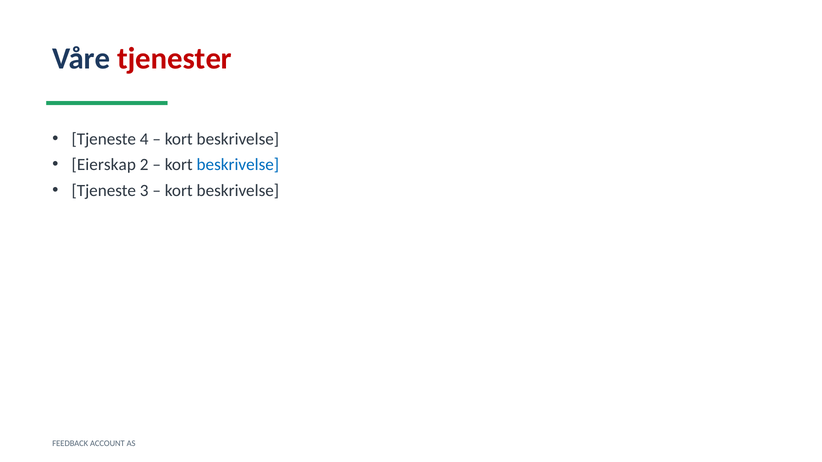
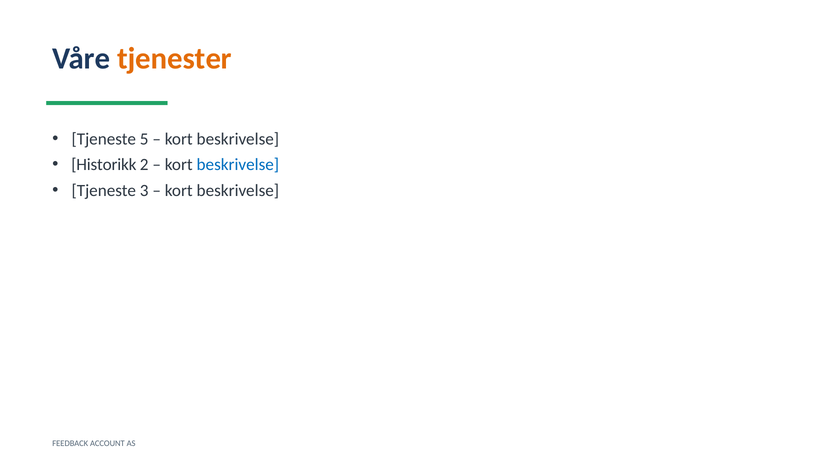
tjenester colour: red -> orange
4: 4 -> 5
Eierskap: Eierskap -> Historikk
